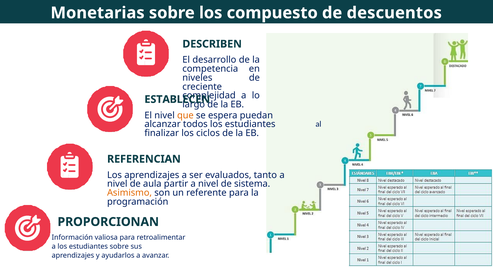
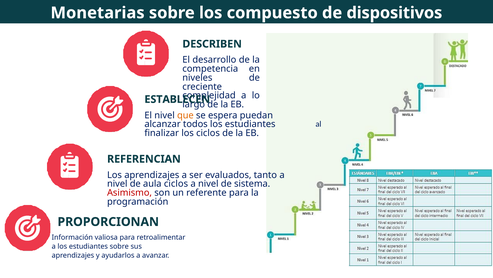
descuentos: descuentos -> dispositivos
aula partir: partir -> ciclos
Asimismo colour: orange -> red
